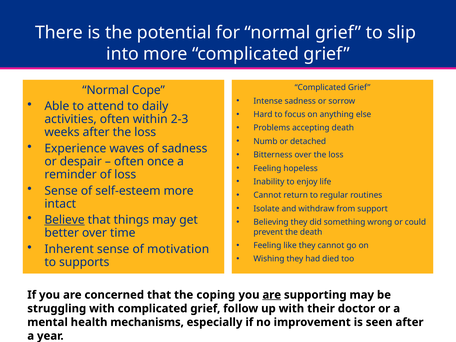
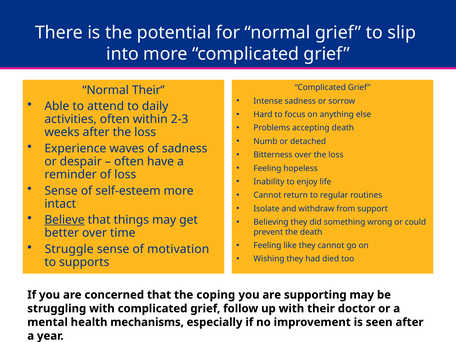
Normal Cope: Cope -> Their
once: once -> have
Inherent: Inherent -> Struggle
are at (272, 295) underline: present -> none
